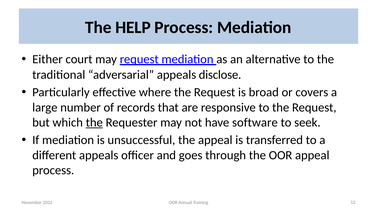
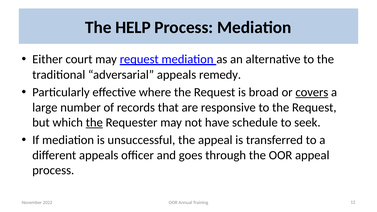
disclose: disclose -> remedy
covers underline: none -> present
software: software -> schedule
